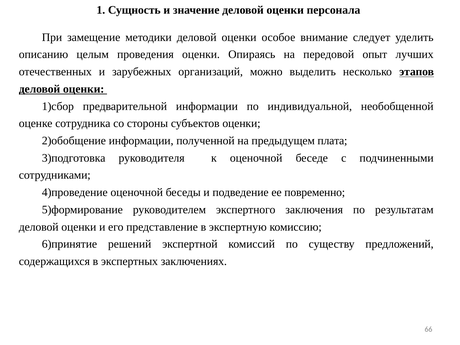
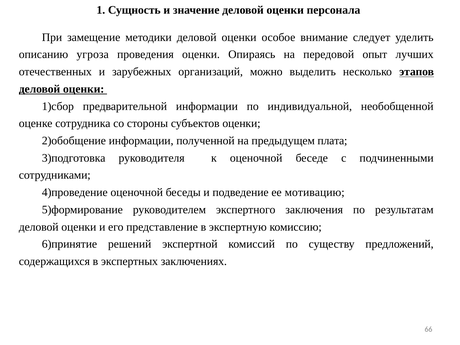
целым: целым -> угроза
повременно: повременно -> мотивацию
